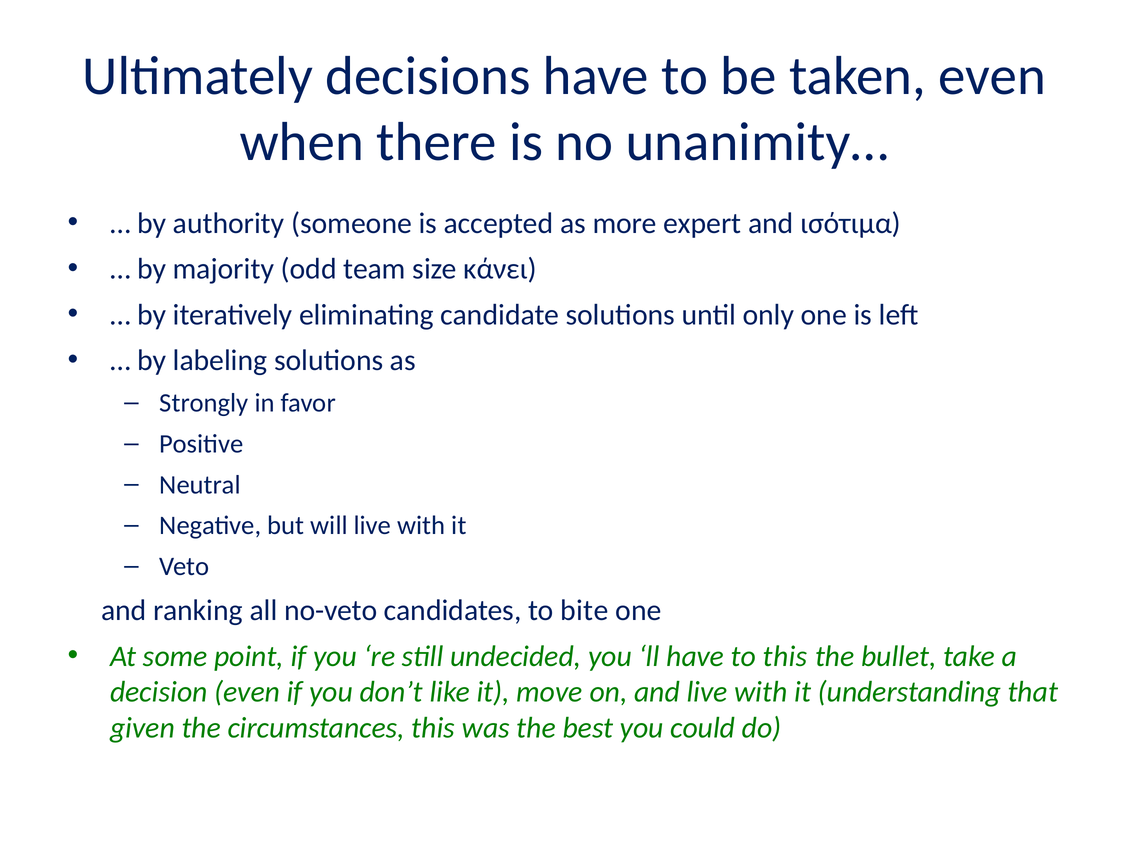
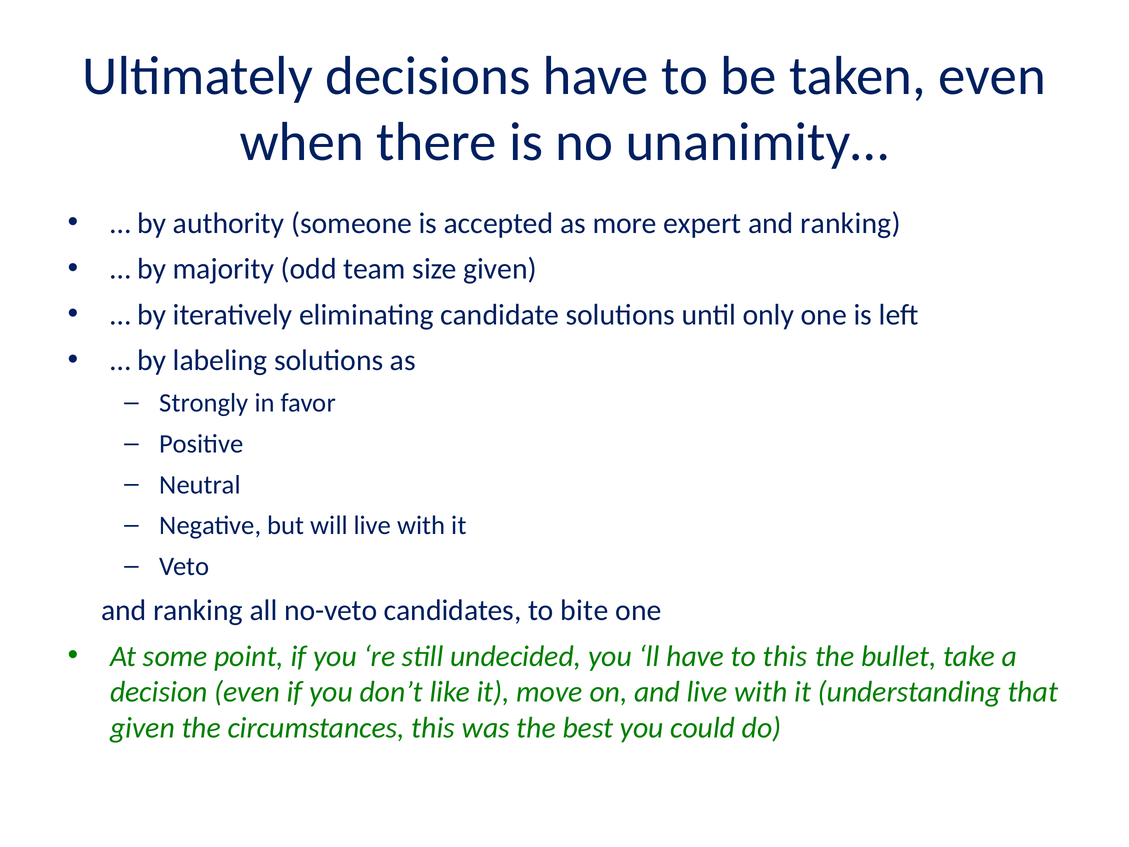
expert and ισότιμα: ισότιμα -> ranking
size κάνει: κάνει -> given
